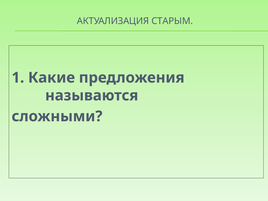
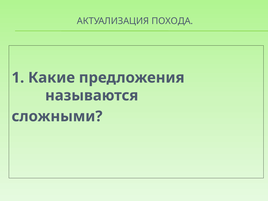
СТАРЫМ: СТАРЫМ -> ПОХОДА
